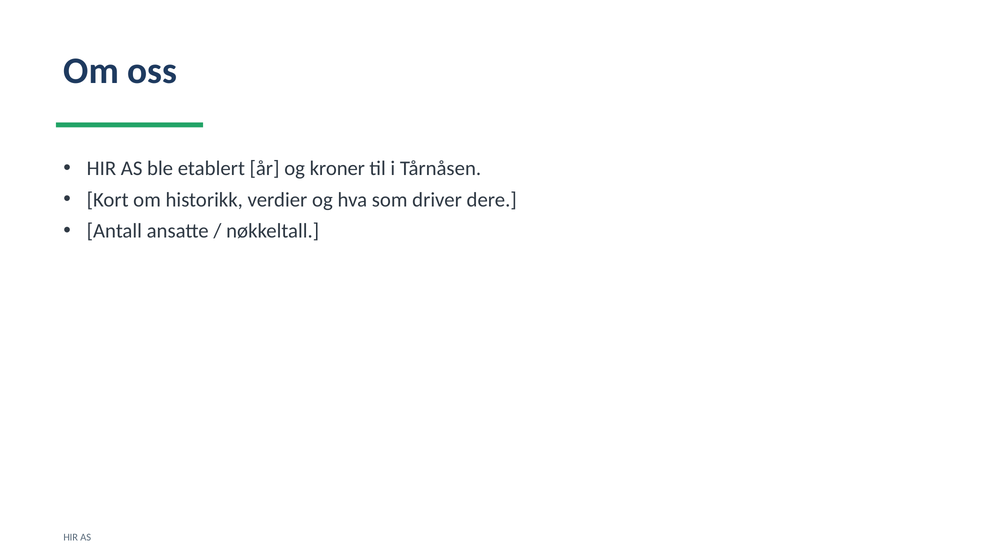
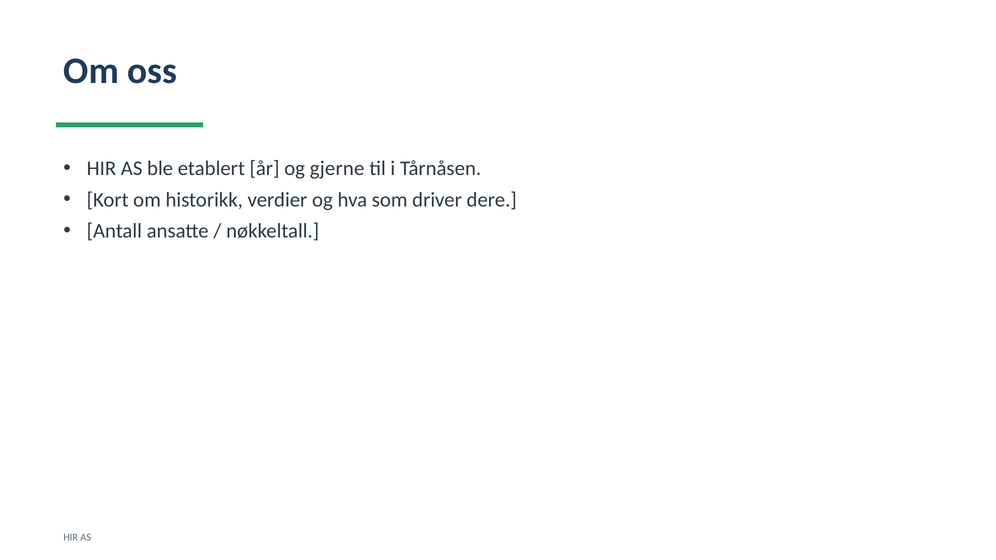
kroner: kroner -> gjerne
